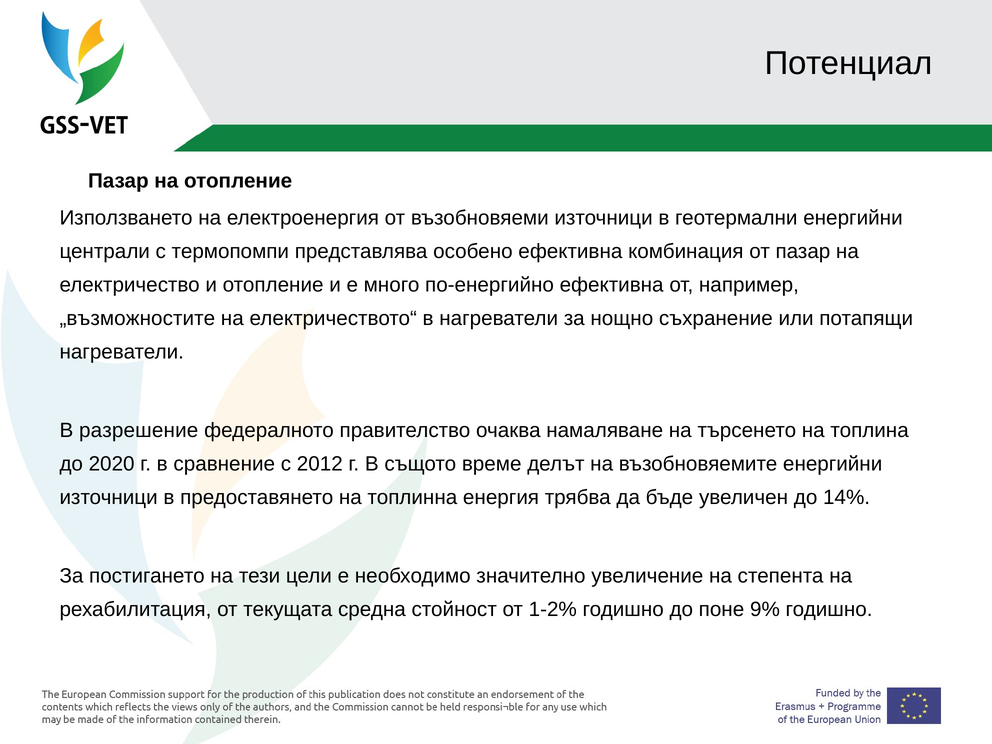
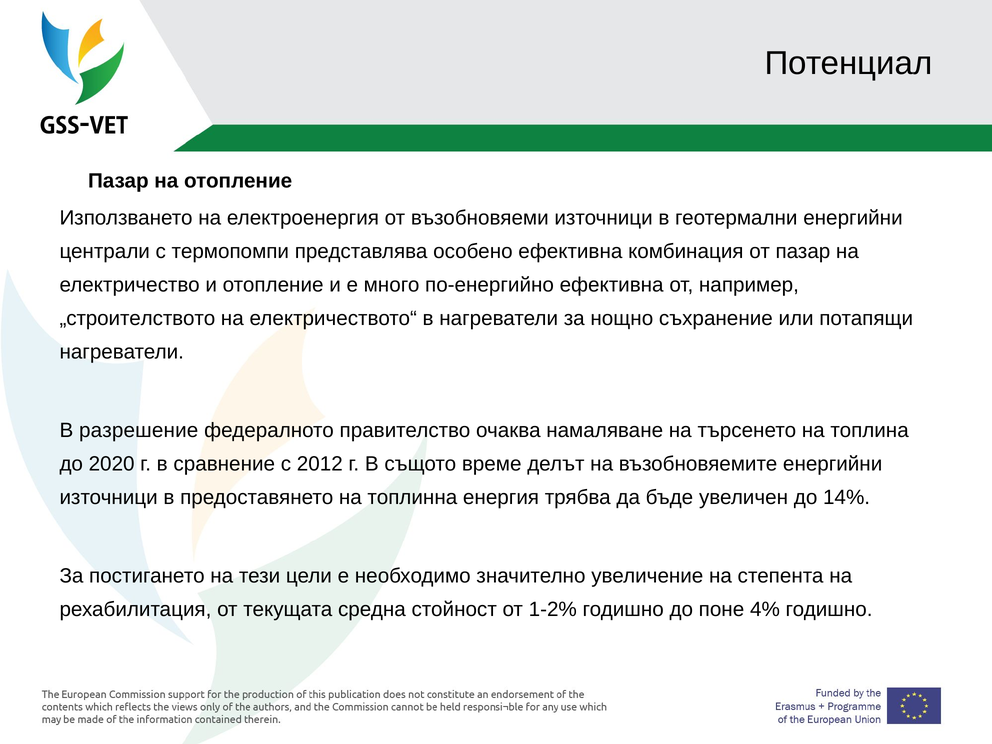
„възможностите: „възможностите -> „строителството
9%: 9% -> 4%
